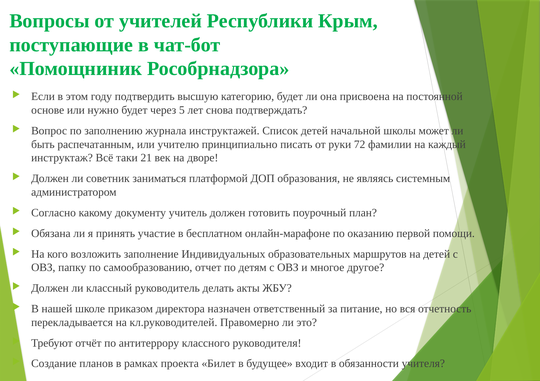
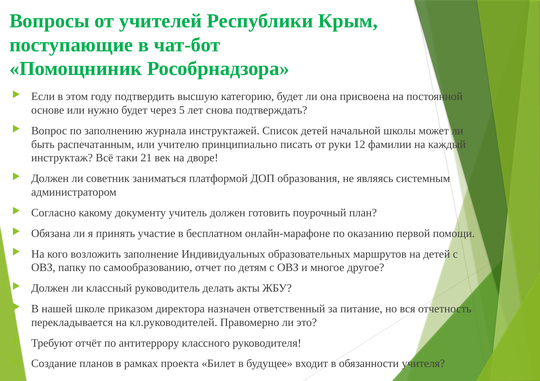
72: 72 -> 12
